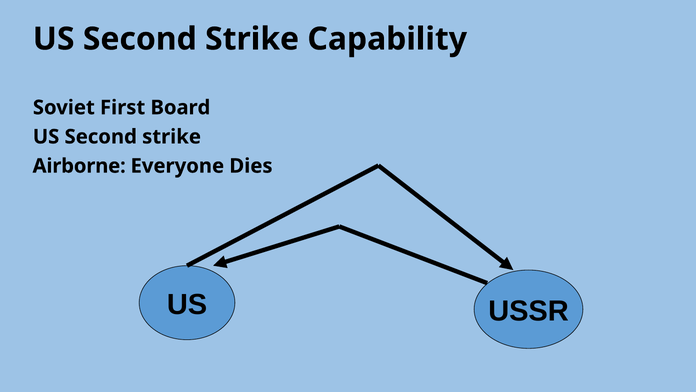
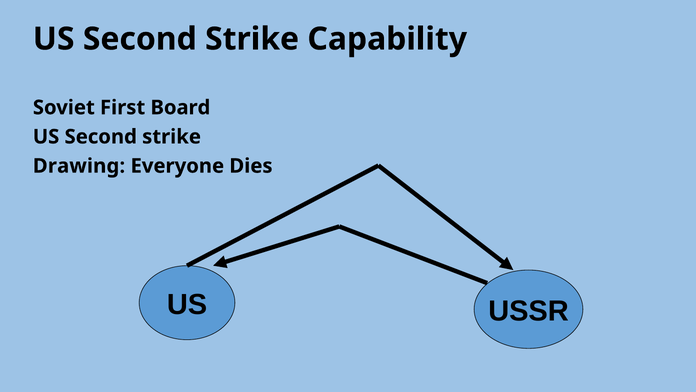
Airborne: Airborne -> Drawing
